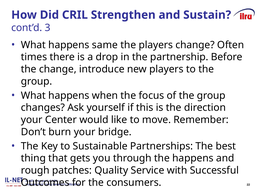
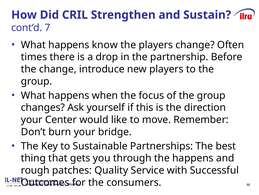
3: 3 -> 7
same: same -> know
